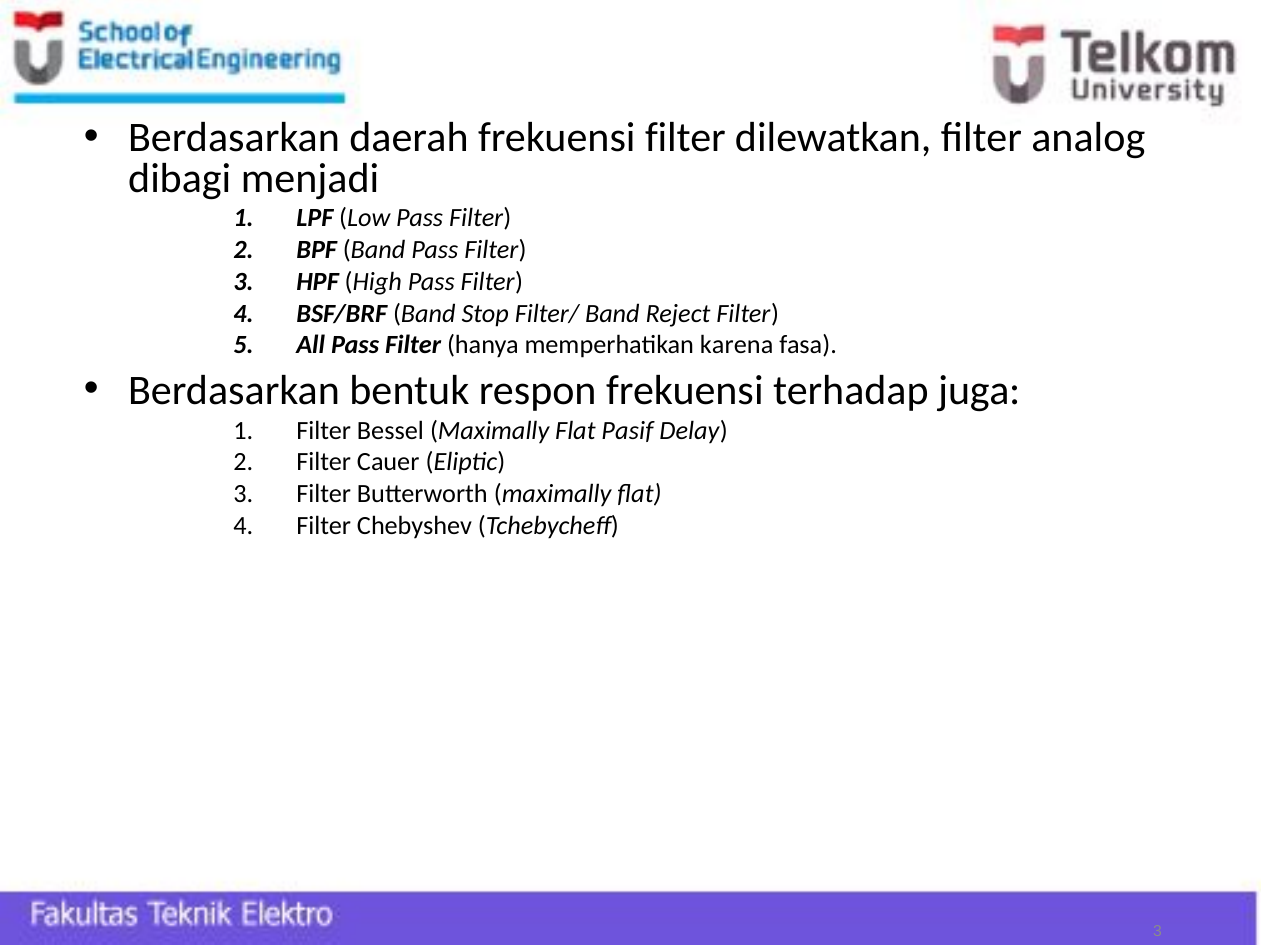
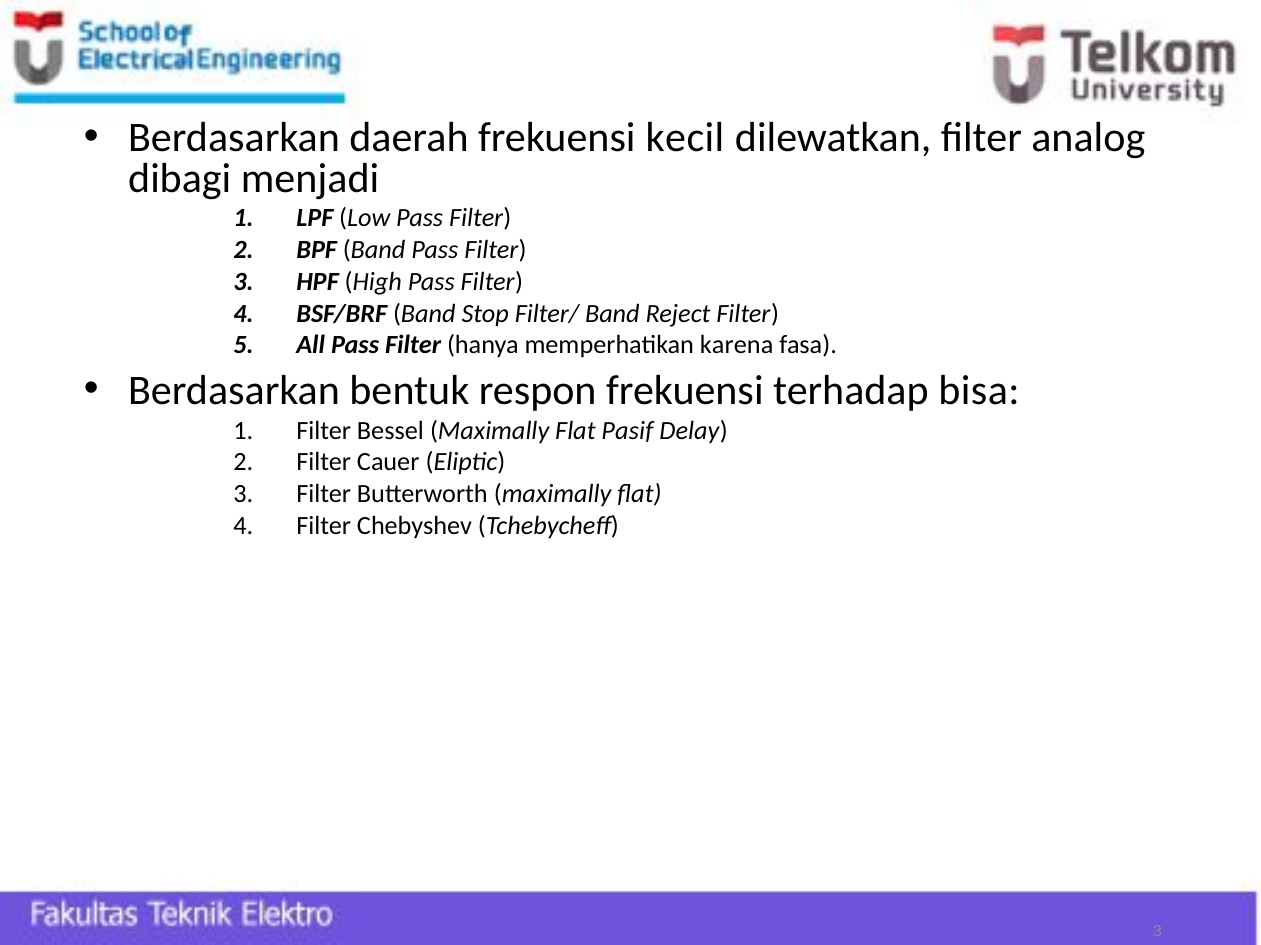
frekuensi filter: filter -> kecil
juga: juga -> bisa
